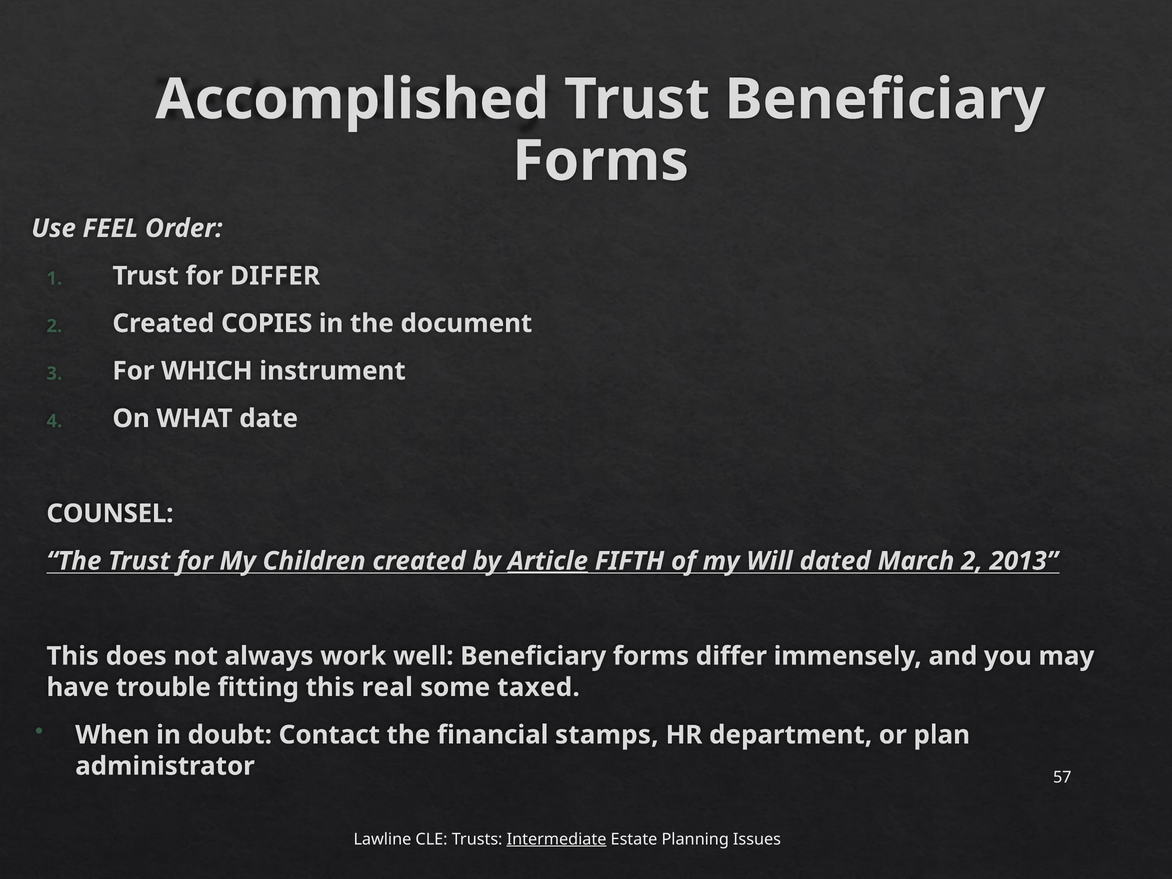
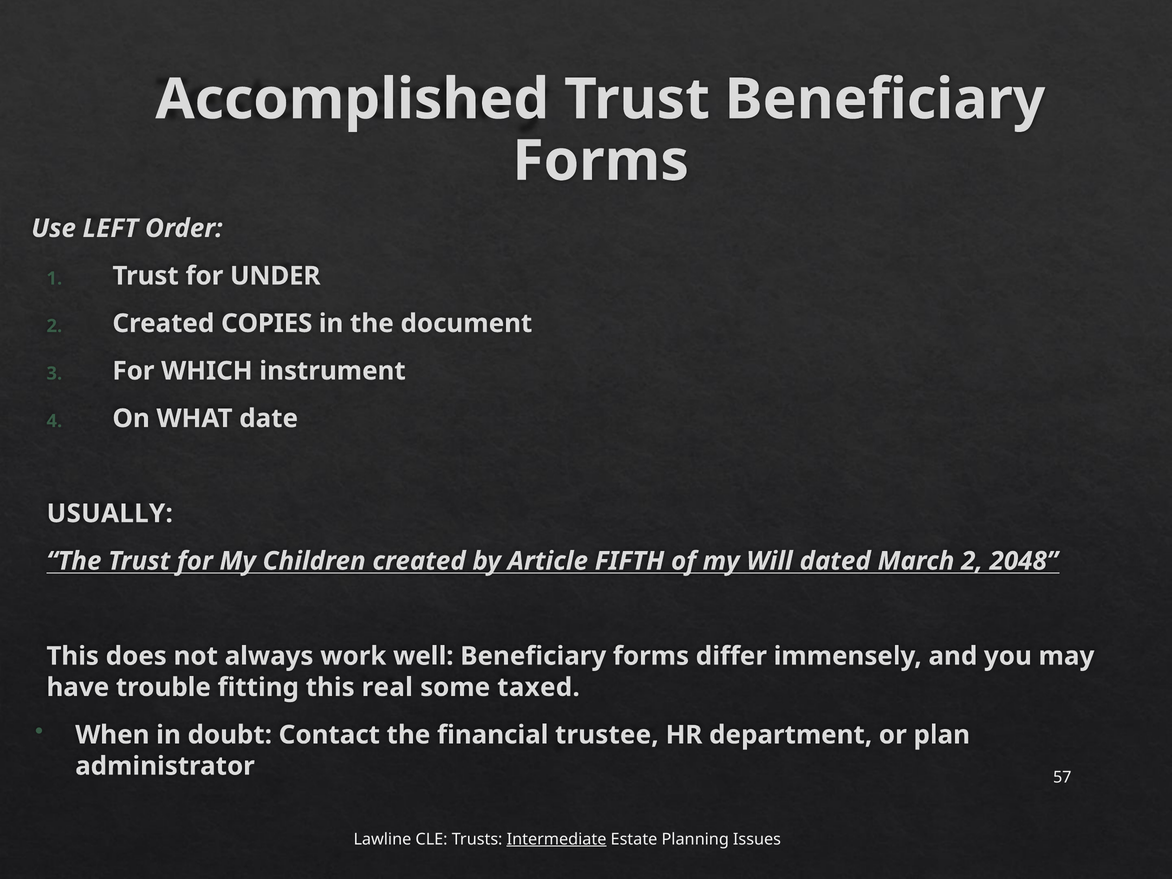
FEEL: FEEL -> LEFT
for DIFFER: DIFFER -> UNDER
COUNSEL: COUNSEL -> USUALLY
Article underline: present -> none
2013: 2013 -> 2048
stamps: stamps -> trustee
